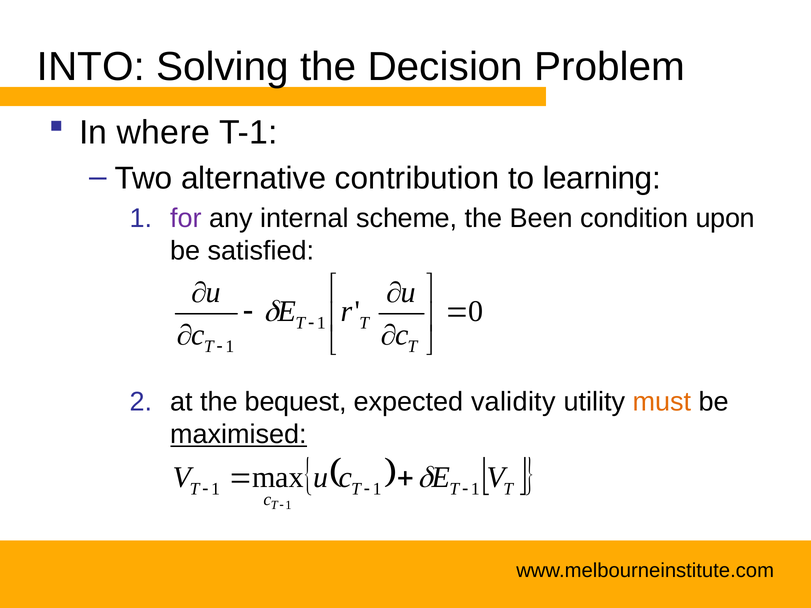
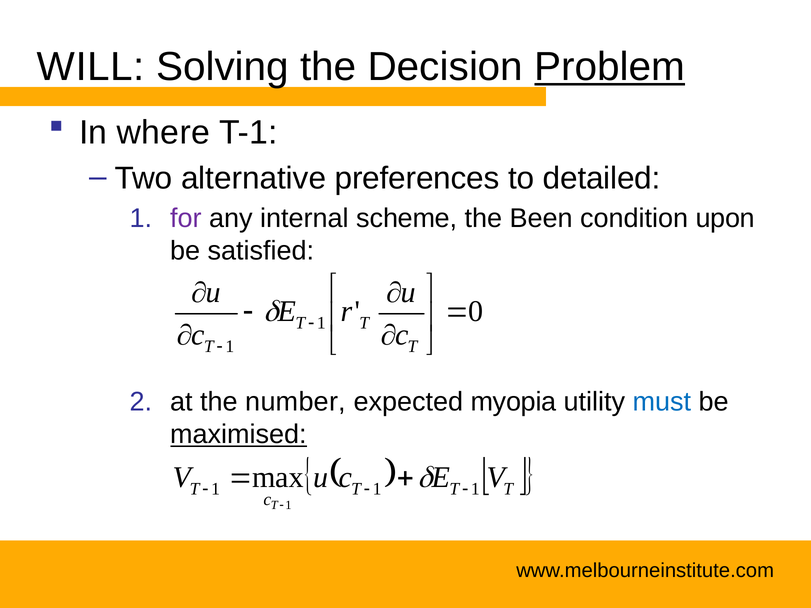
INTO: INTO -> WILL
Problem underline: none -> present
contribution: contribution -> preferences
learning: learning -> detailed
bequest: bequest -> number
validity: validity -> myopia
must colour: orange -> blue
